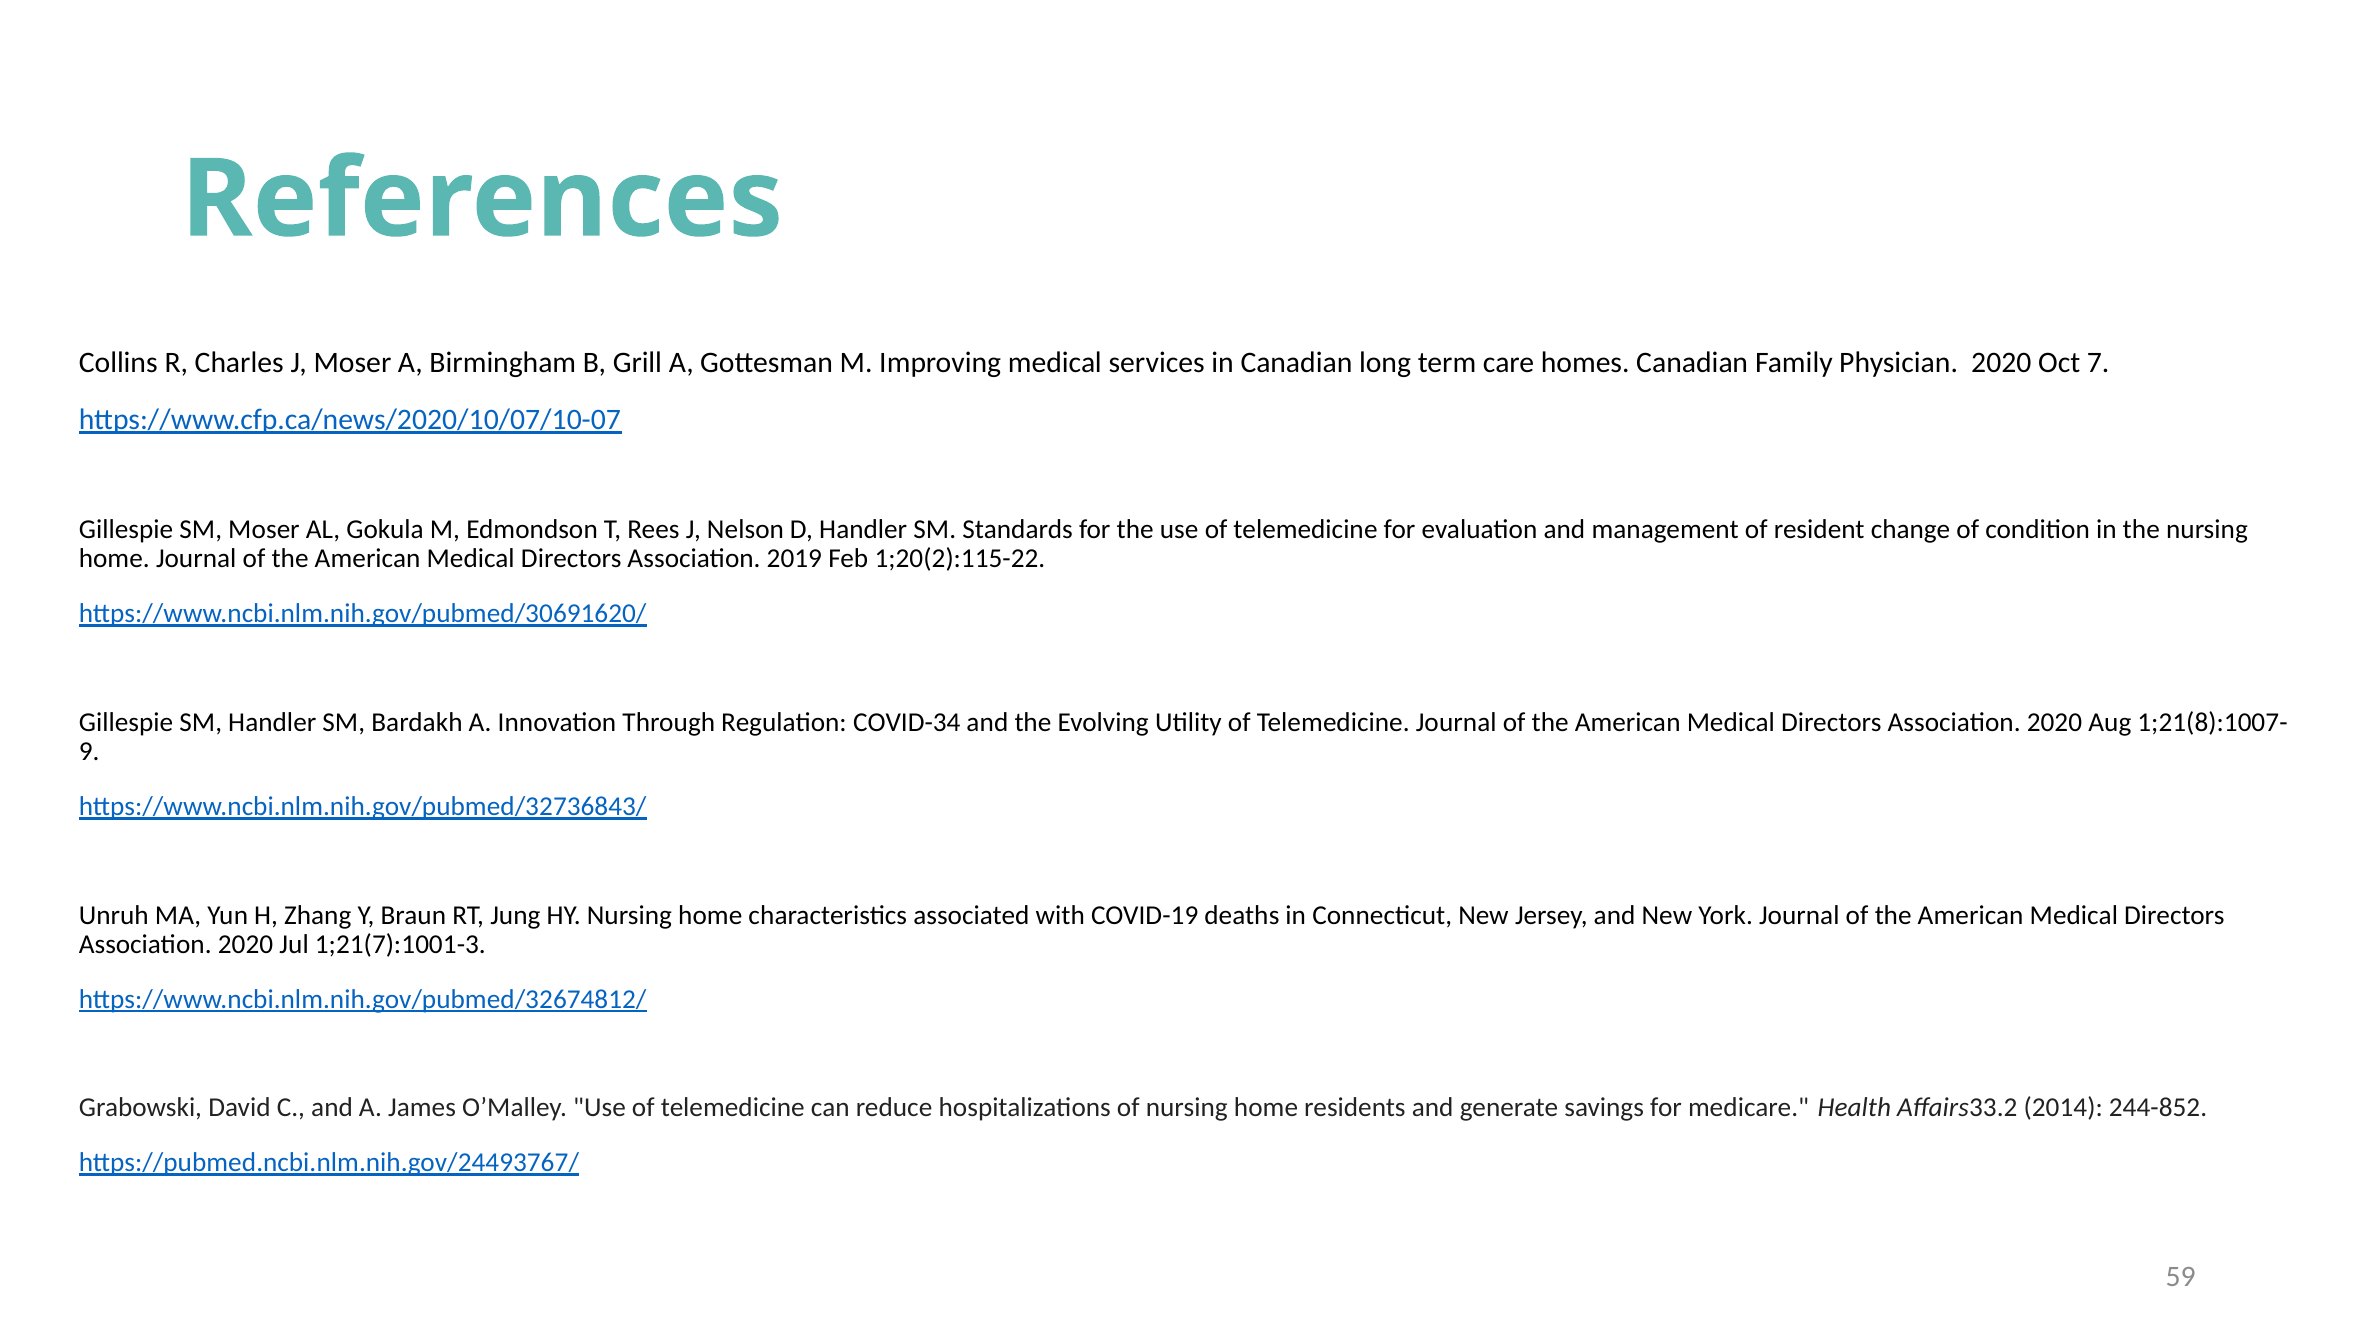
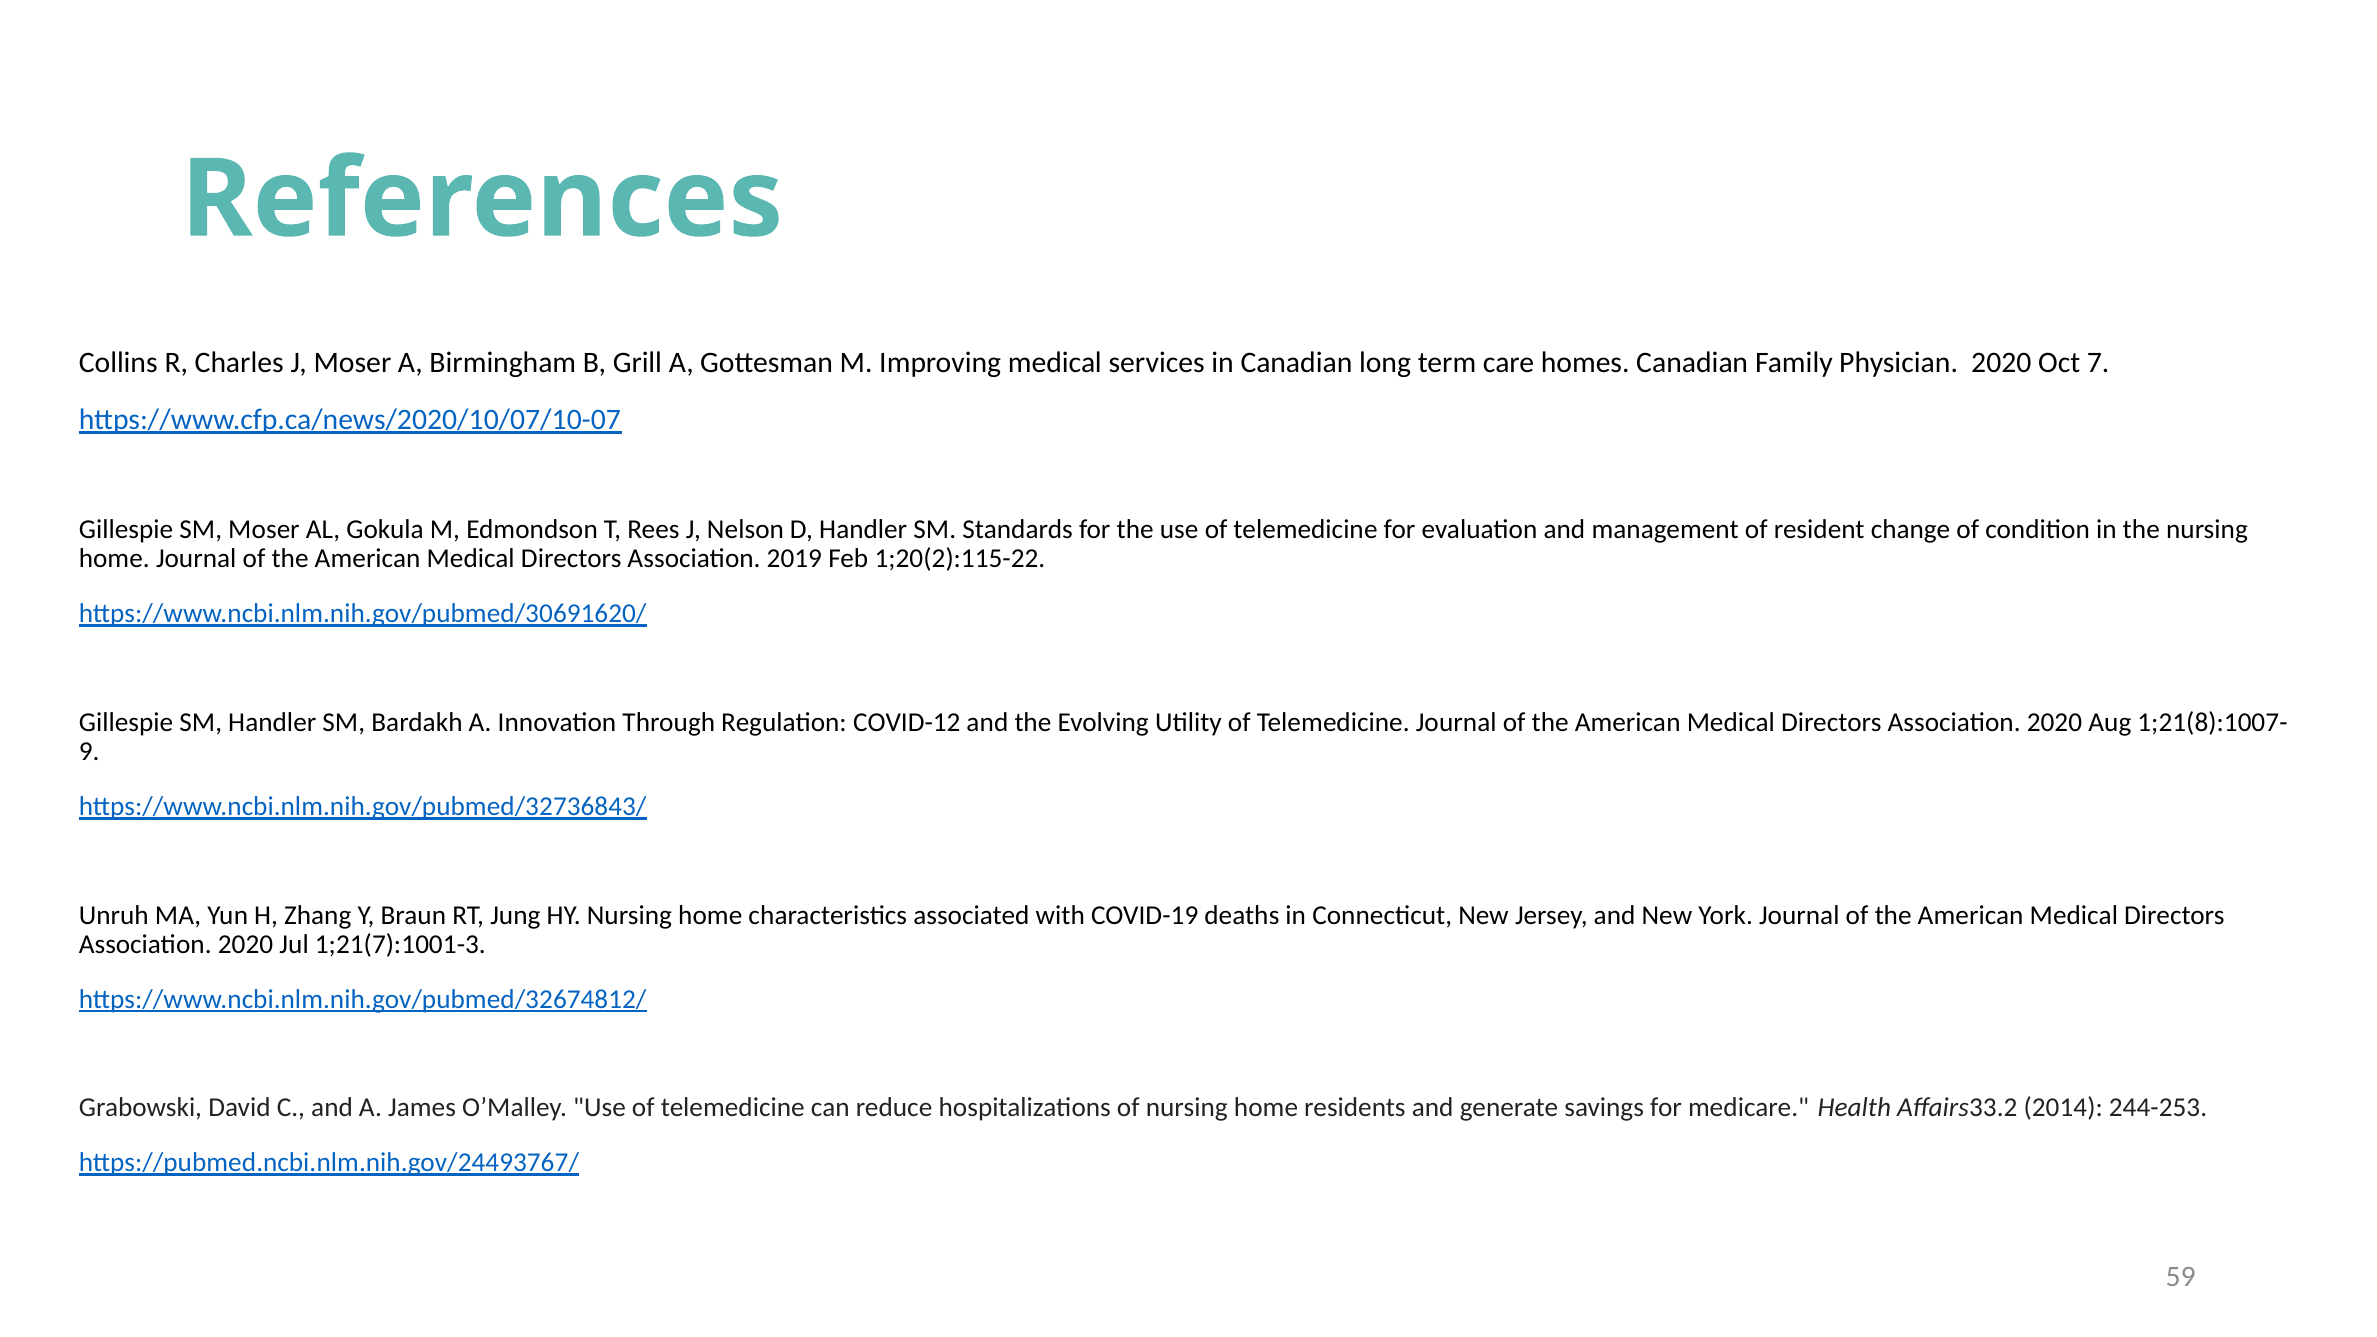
COVID-34: COVID-34 -> COVID-12
244-852: 244-852 -> 244-253
